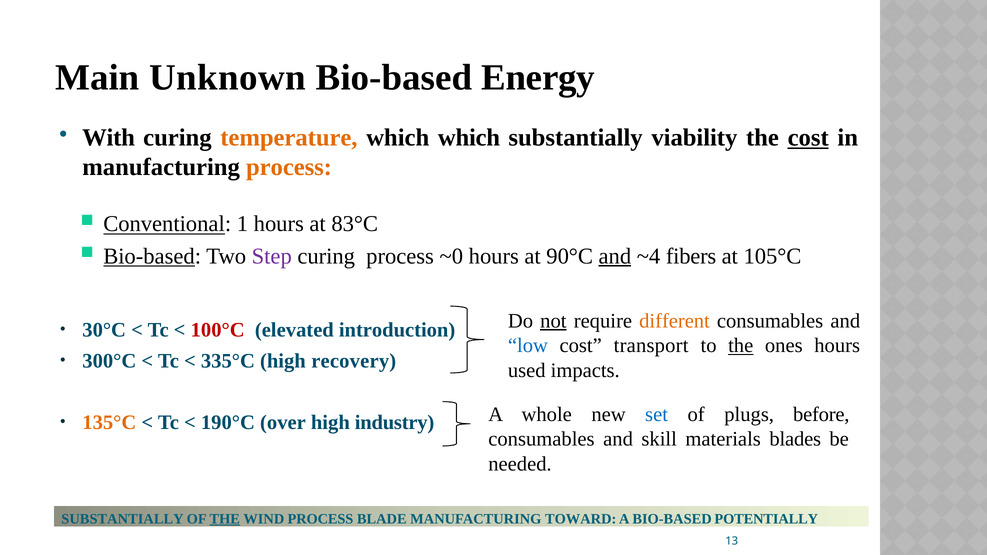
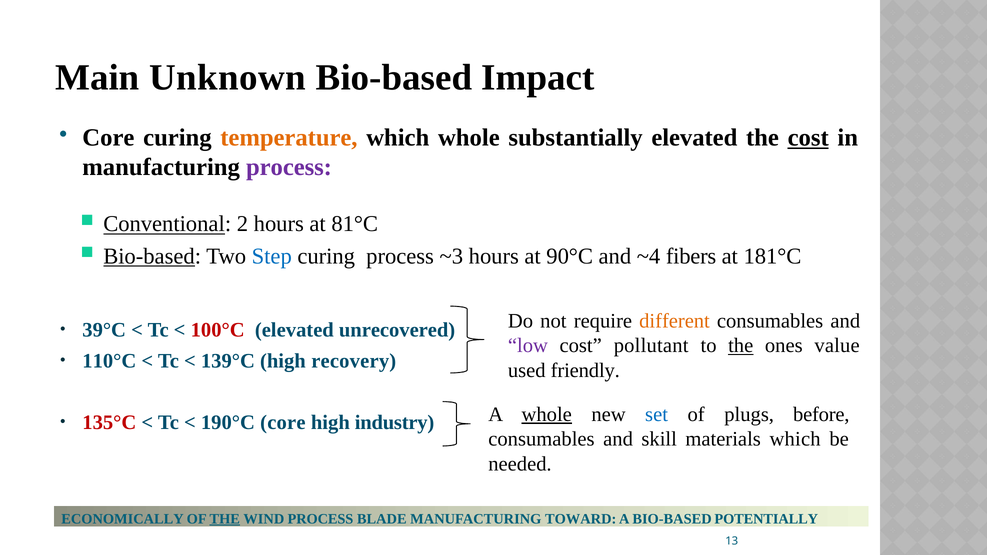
Energy: Energy -> Impact
With at (109, 138): With -> Core
which which: which -> whole
substantially viability: viability -> elevated
process at (289, 167) colour: orange -> purple
1: 1 -> 2
83°C: 83°C -> 81°C
Step colour: purple -> blue
~0: ~0 -> ~3
and at (615, 256) underline: present -> none
105°C: 105°C -> 181°C
not underline: present -> none
30°C: 30°C -> 39°C
introduction: introduction -> unrecovered
low colour: blue -> purple
transport: transport -> pollutant
ones hours: hours -> value
300°C: 300°C -> 110°C
335°C: 335°C -> 139°C
impacts: impacts -> friendly
whole at (547, 415) underline: none -> present
135°C colour: orange -> red
190°C over: over -> core
materials blades: blades -> which
SUBSTANTIALLY at (122, 519): SUBSTANTIALLY -> ECONOMICALLY
